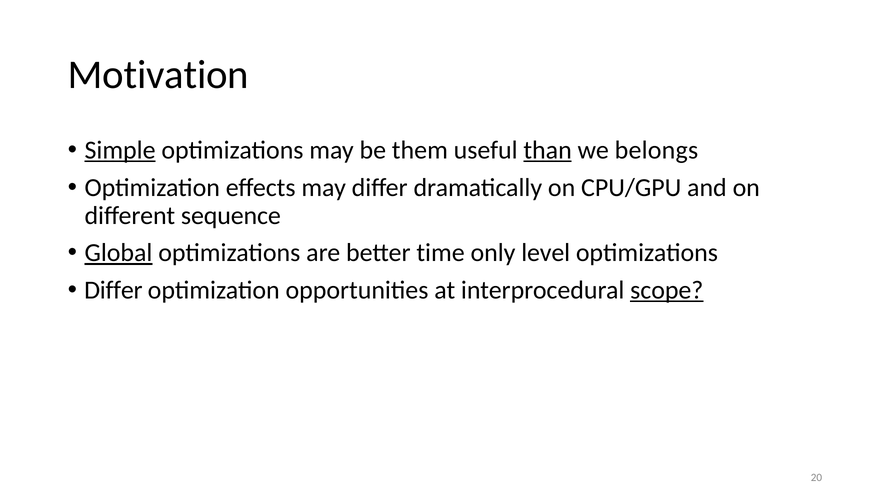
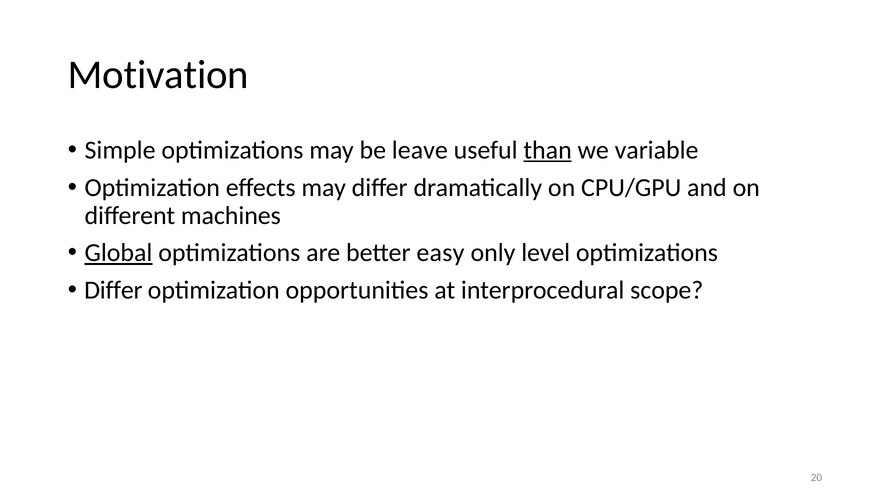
Simple underline: present -> none
them: them -> leave
belongs: belongs -> variable
sequence: sequence -> machines
time: time -> easy
scope underline: present -> none
